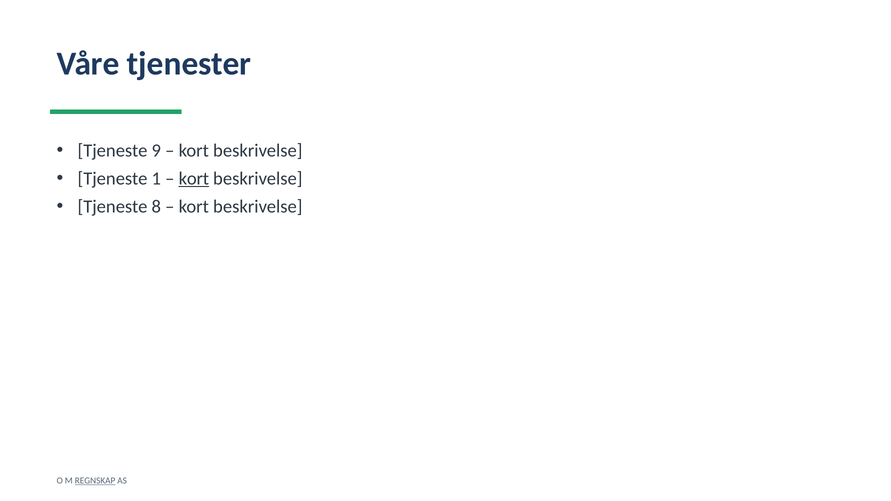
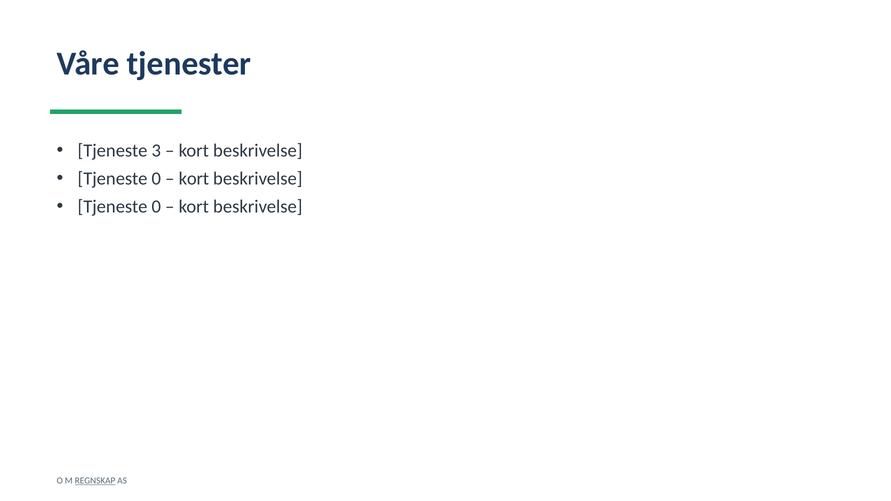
9: 9 -> 3
1 at (156, 179): 1 -> 0
kort at (194, 179) underline: present -> none
8 at (156, 207): 8 -> 0
